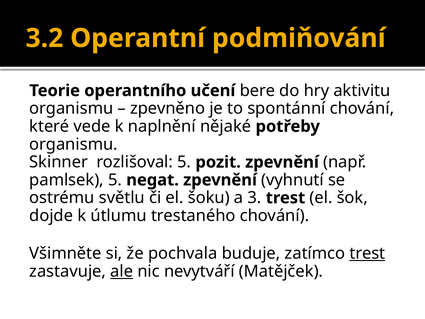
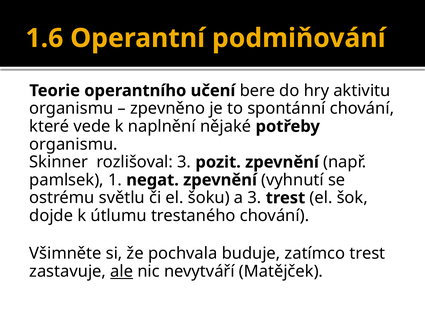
3.2: 3.2 -> 1.6
rozlišoval 5: 5 -> 3
pamlsek 5: 5 -> 1
trest at (367, 253) underline: present -> none
